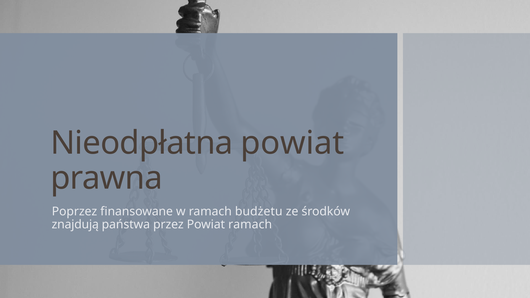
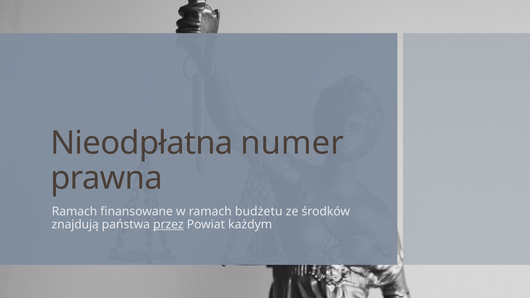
Nieodpłatna powiat: powiat -> numer
Poprzez at (74, 211): Poprzez -> Ramach
przez underline: none -> present
Powiat ramach: ramach -> każdym
